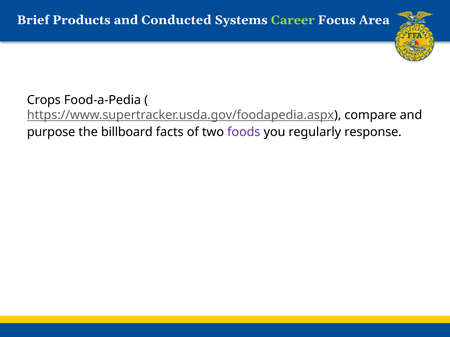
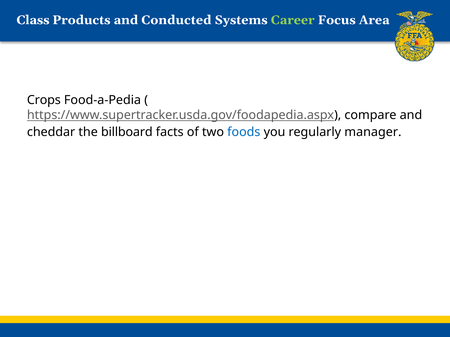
Brief: Brief -> Class
purpose: purpose -> cheddar
foods colour: purple -> blue
response: response -> manager
